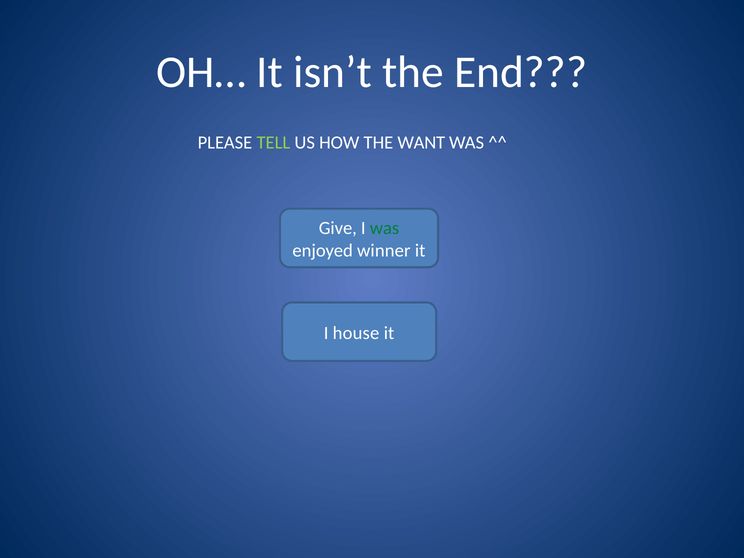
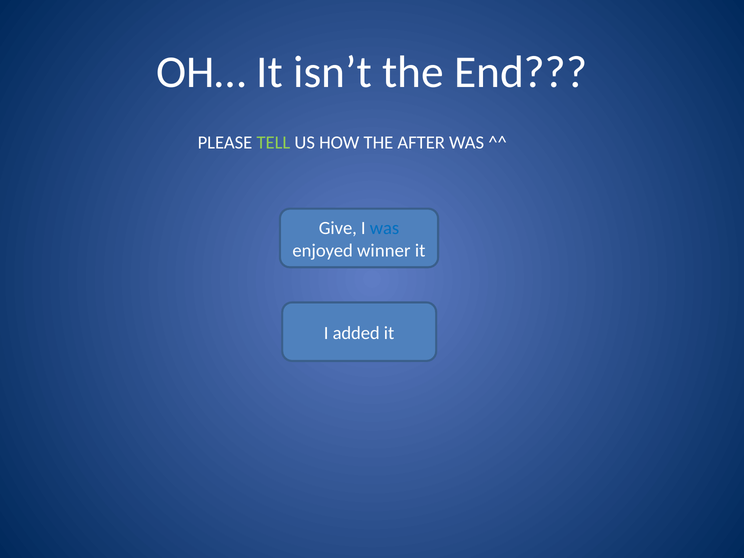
WANT: WANT -> AFTER
was at (385, 228) colour: green -> blue
house: house -> added
